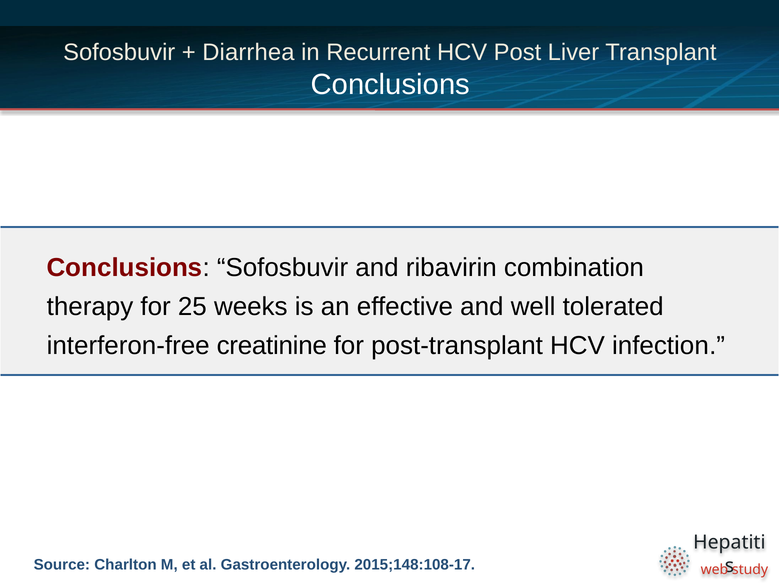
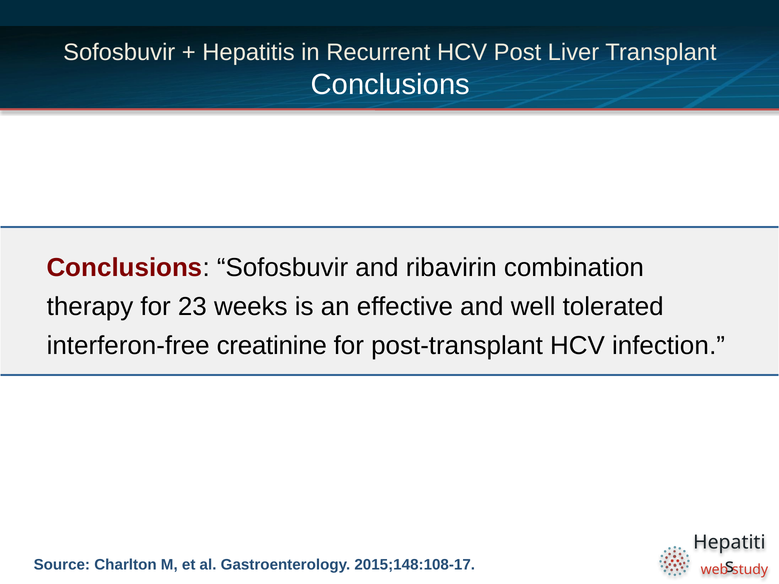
Diarrhea: Diarrhea -> Hepatitis
25: 25 -> 23
